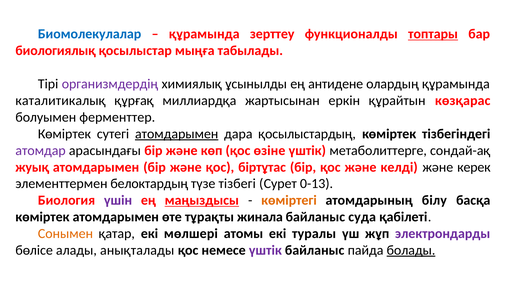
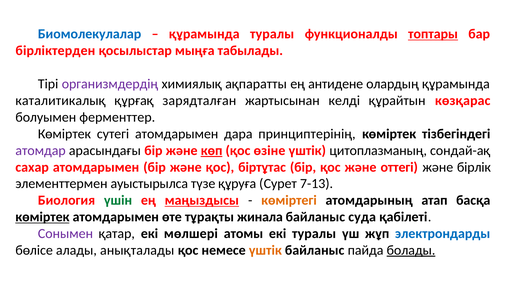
құрамында зерттеу: зерттеу -> туралы
биологиялық: биологиялық -> бірліктерден
ұсынылды: ұсынылды -> ақпаратты
миллиардқа: миллиардқа -> зарядталған
еркін: еркін -> келді
атомдарымен at (177, 134) underline: present -> none
қосылыстардың: қосылыстардың -> принциптерінің
көп underline: none -> present
метаболиттерге: метаболиттерге -> цитоплазманың
жуық: жуық -> сахар
келді: келді -> оттегі
керек: керек -> бірлік
белоктардың: белоктардың -> ауыстырылса
тізбегі: тізбегі -> құруға
0-13: 0-13 -> 7-13
үшін colour: purple -> green
білу: білу -> атап
көміртек at (42, 217) underline: none -> present
Сонымен colour: orange -> purple
электрондарды colour: purple -> blue
үштік at (265, 251) colour: purple -> orange
